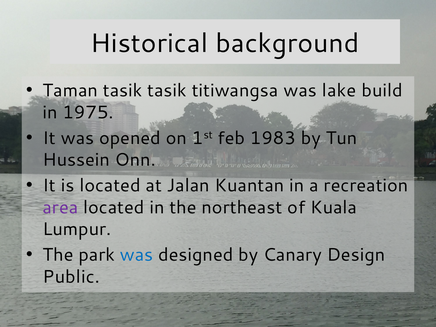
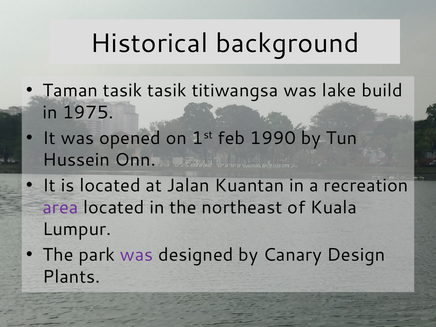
1983: 1983 -> 1990
was at (137, 255) colour: blue -> purple
Public: Public -> Plants
